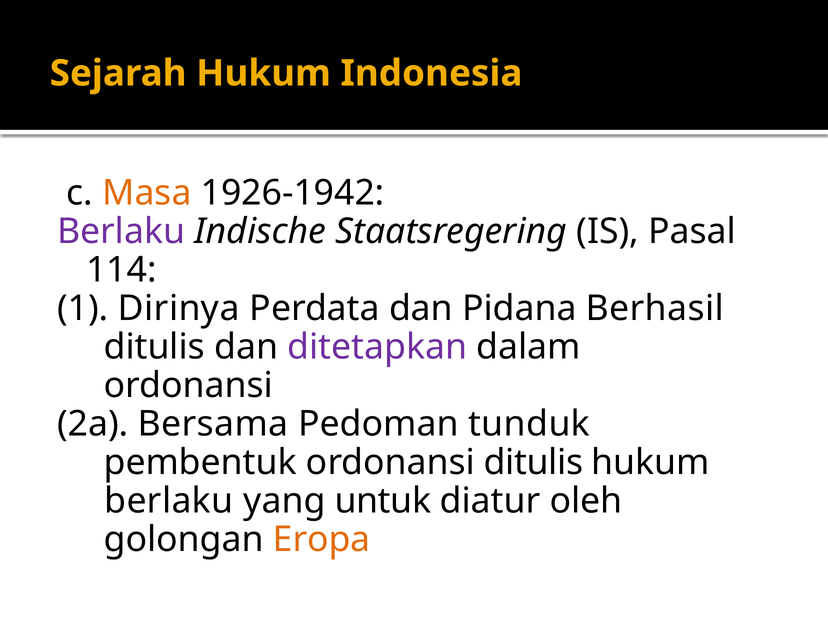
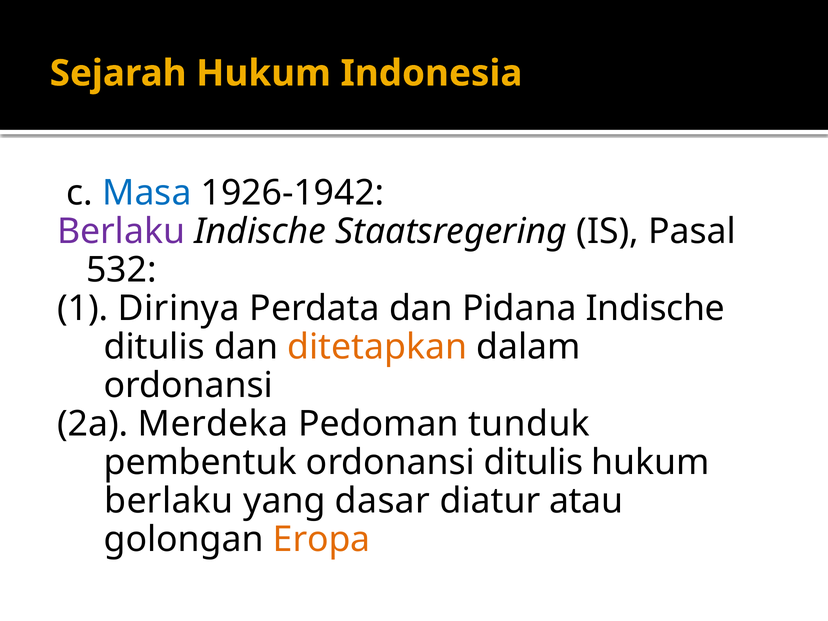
Masa colour: orange -> blue
114: 114 -> 532
Pidana Berhasil: Berhasil -> Indische
ditetapkan colour: purple -> orange
Bersama: Bersama -> Merdeka
untuk: untuk -> dasar
oleh: oleh -> atau
